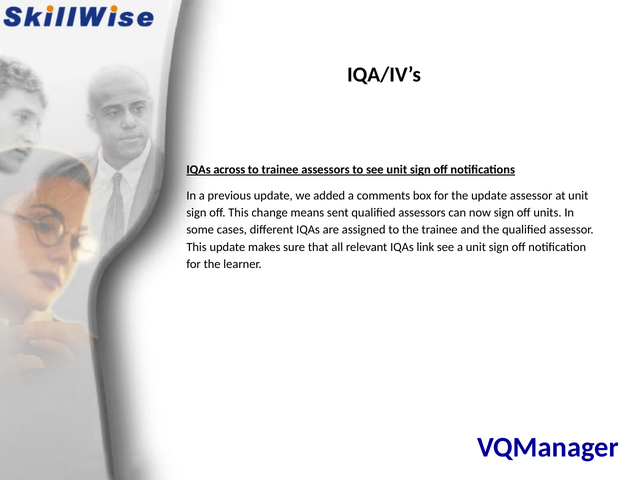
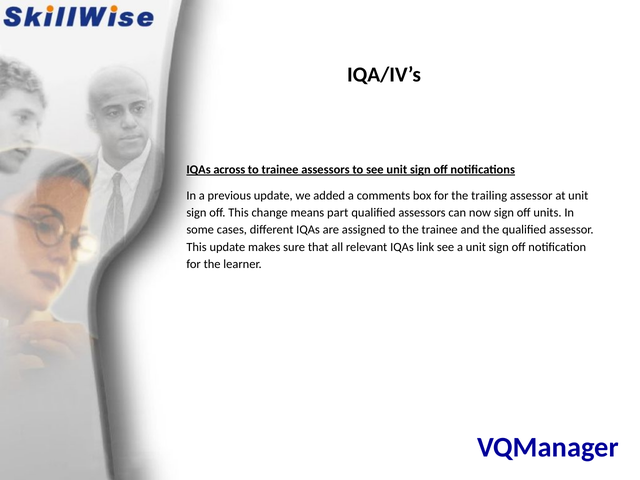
the update: update -> trailing
sent: sent -> part
